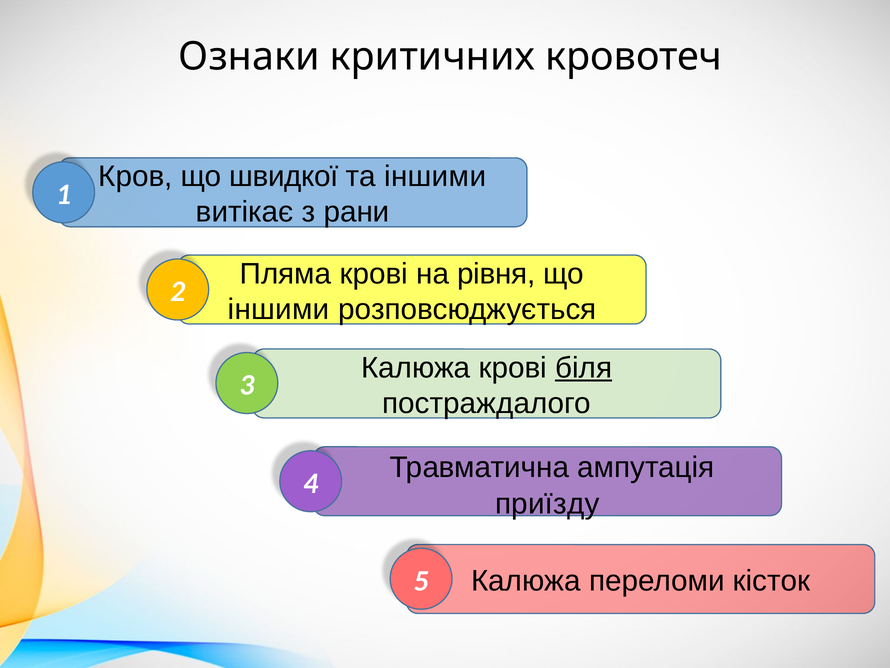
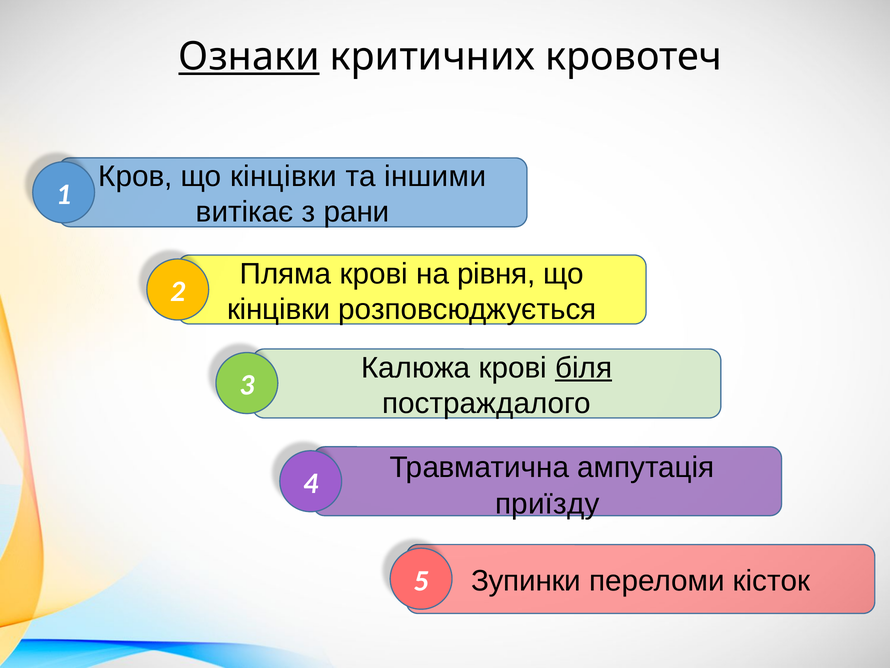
Ознаки underline: none -> present
Кров що швидкої: швидкої -> кінцівки
іншими at (279, 309): іншими -> кінцівки
Калюжа at (526, 581): Калюжа -> Зупинки
